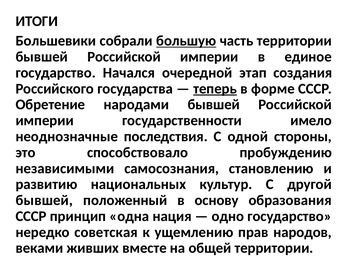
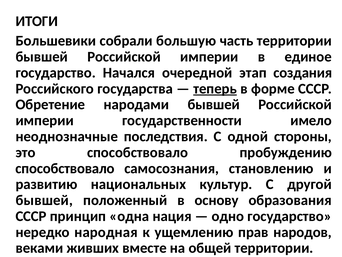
большую underline: present -> none
независимыми at (65, 168): независимыми -> способствовало
советская: советская -> народная
